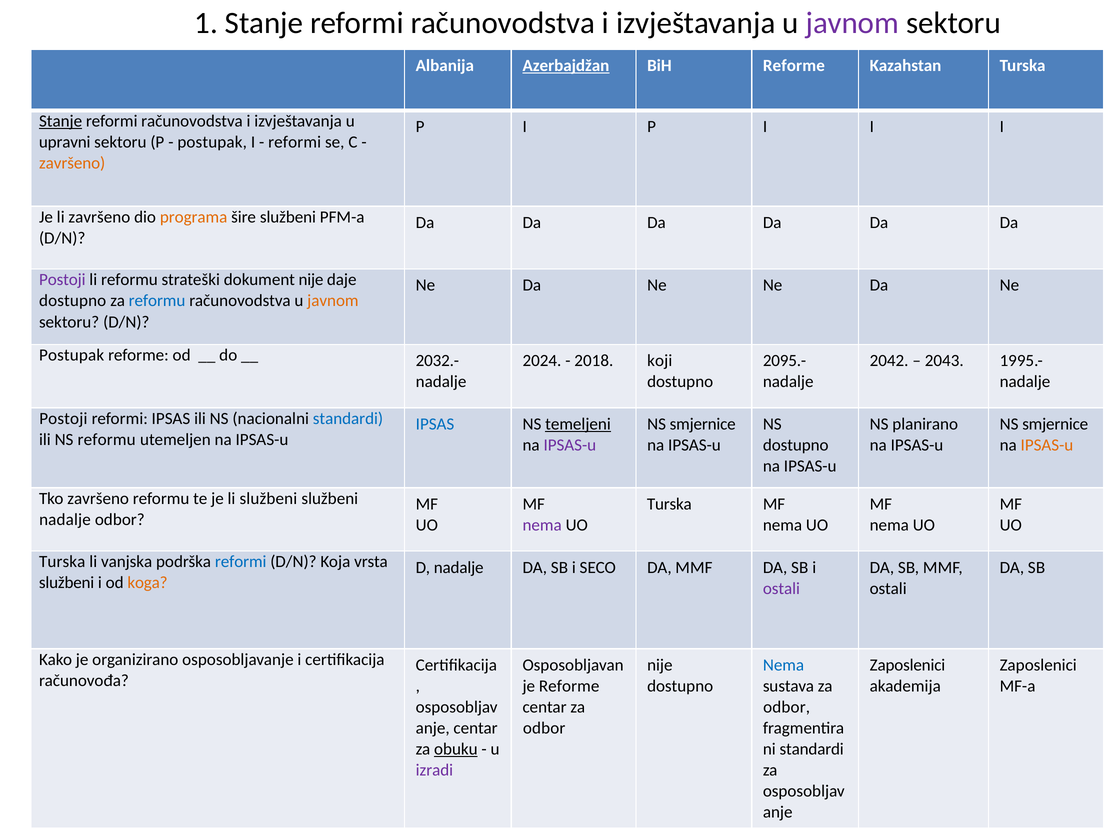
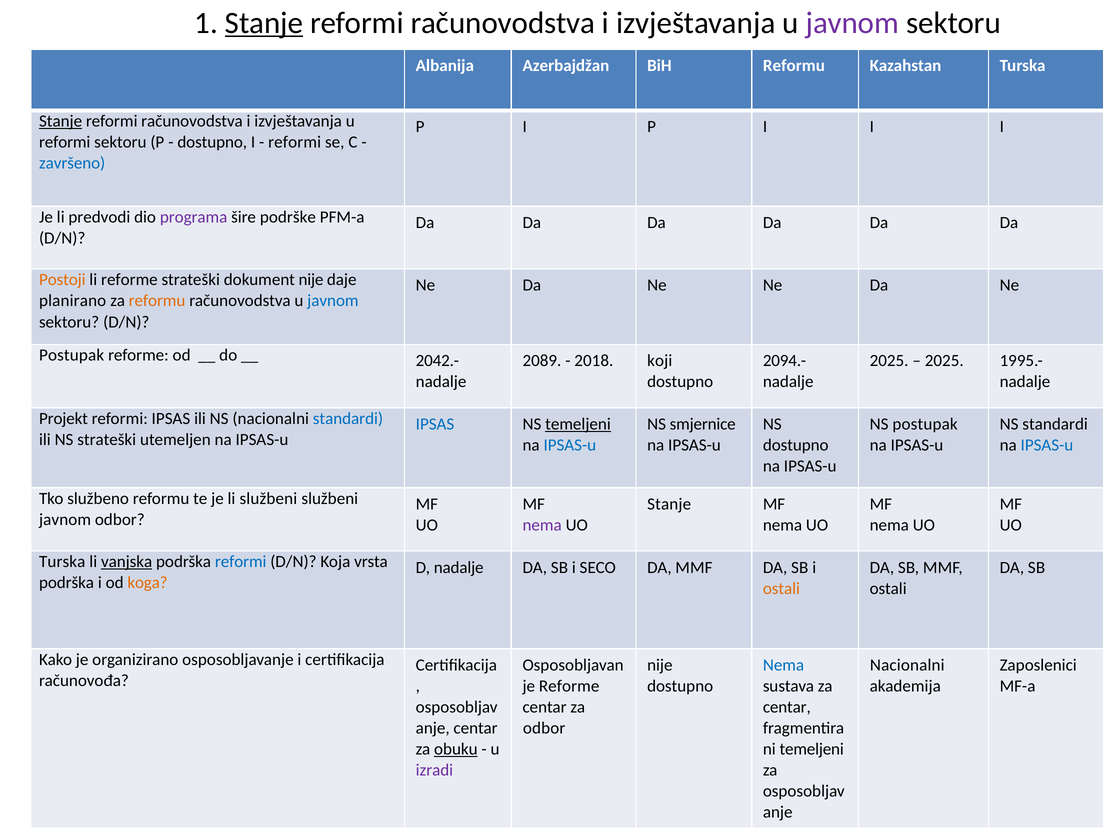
Stanje at (264, 23) underline: none -> present
Azerbajdžan underline: present -> none
BiH Reforme: Reforme -> Reformu
upravni at (65, 142): upravni -> reformi
postupak at (212, 142): postupak -> dostupno
završeno at (72, 163) colour: orange -> blue
li završeno: završeno -> predvodi
programa colour: orange -> purple
šire službeni: službeni -> podrške
Postoji at (62, 280) colour: purple -> orange
li reformu: reformu -> reforme
dostupno at (73, 301): dostupno -> planirano
reformu at (157, 301) colour: blue -> orange
javnom at (333, 301) colour: orange -> blue
2032.-: 2032.- -> 2042.-
2024: 2024 -> 2089
2095.-: 2095.- -> 2094.-
2042 at (889, 361): 2042 -> 2025
2043 at (944, 361): 2043 -> 2025
Postoji at (63, 418): Postoji -> Projekt
NS planirano: planirano -> postupak
smjernice at (1055, 424): smjernice -> standardi
NS reformu: reformu -> strateški
IPSAS-u at (570, 445) colour: purple -> blue
IPSAS-u at (1047, 445) colour: orange -> blue
Tko završeno: završeno -> službeno
Turska at (669, 504): Turska -> Stanje
nadalje at (65, 520): nadalje -> javnom
vanjska underline: none -> present
službeni at (67, 583): službeni -> podrška
ostali at (781, 588) colour: purple -> orange
Zaposlenici at (907, 665): Zaposlenici -> Nacionalni
odbor at (787, 707): odbor -> centar
standardi at (812, 749): standardi -> temeljeni
